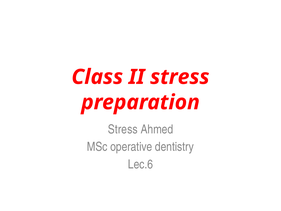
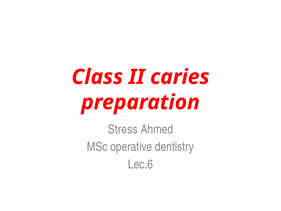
II stress: stress -> caries
